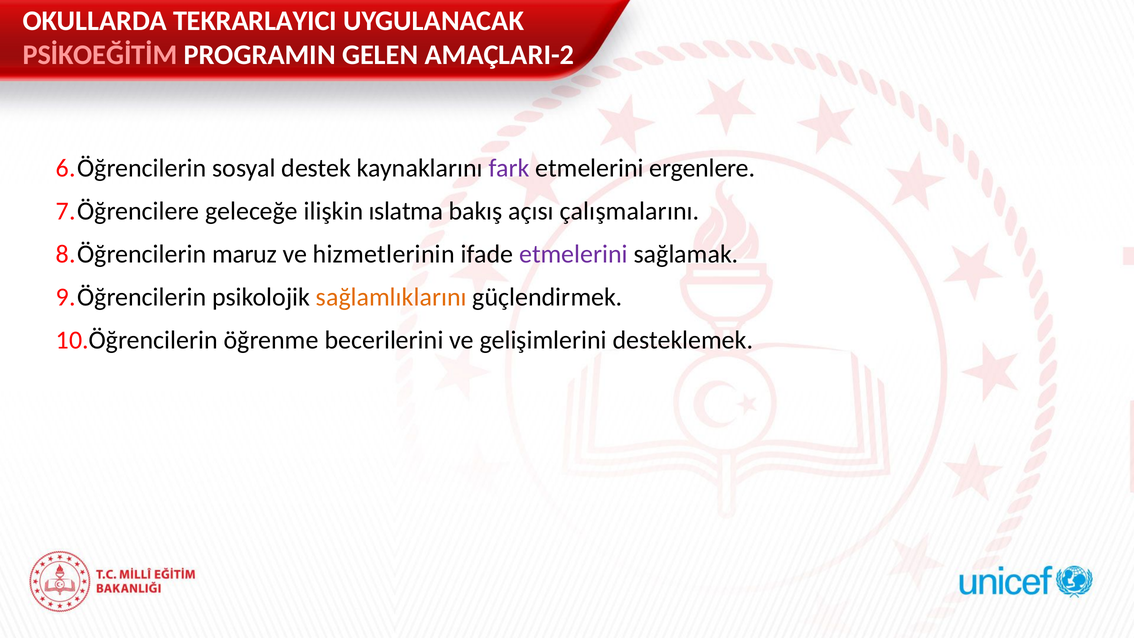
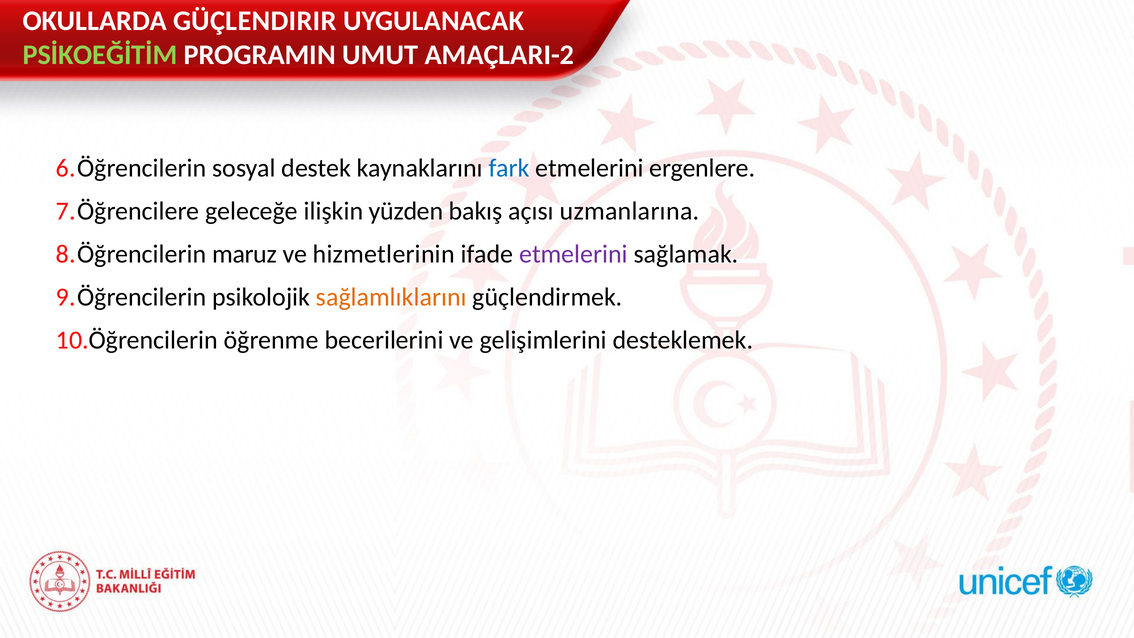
TEKRARLAYICI: TEKRARLAYICI -> GÜÇLENDIRIR
PSİKOEĞİTİM colour: pink -> light green
GELEN: GELEN -> UMUT
fark colour: purple -> blue
ıslatma: ıslatma -> yüzden
çalışmalarını: çalışmalarını -> uzmanlarına
